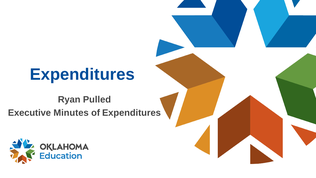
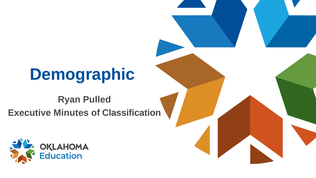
Expenditures at (82, 74): Expenditures -> Demographic
of Expenditures: Expenditures -> Classification
